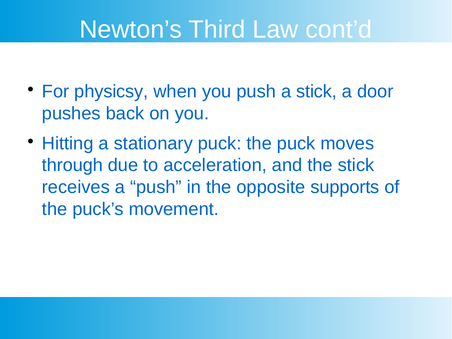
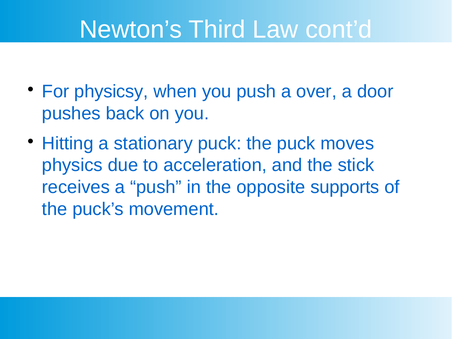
a stick: stick -> over
through: through -> physics
